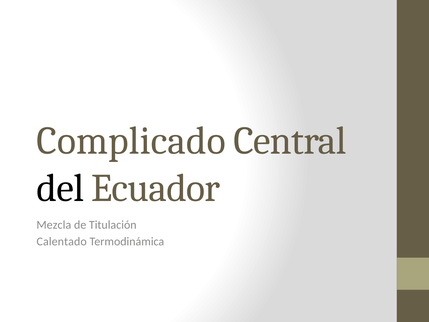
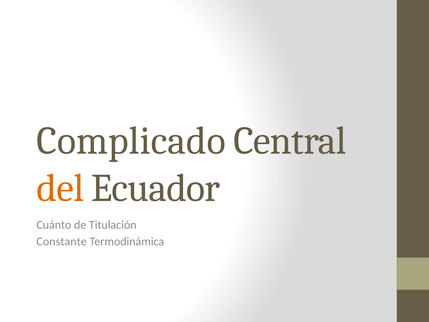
del colour: black -> orange
Mezcla: Mezcla -> Cuánto
Calentado: Calentado -> Constante
